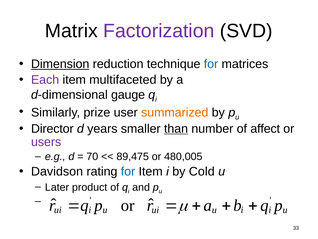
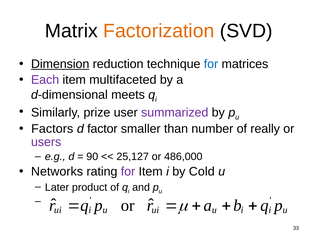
Factorization colour: purple -> orange
gauge: gauge -> meets
summarized colour: orange -> purple
Director: Director -> Factors
years: years -> factor
than underline: present -> none
affect: affect -> really
70: 70 -> 90
89,475: 89,475 -> 25,127
480,005: 480,005 -> 486,000
Davidson: Davidson -> Networks
for at (128, 171) colour: blue -> purple
